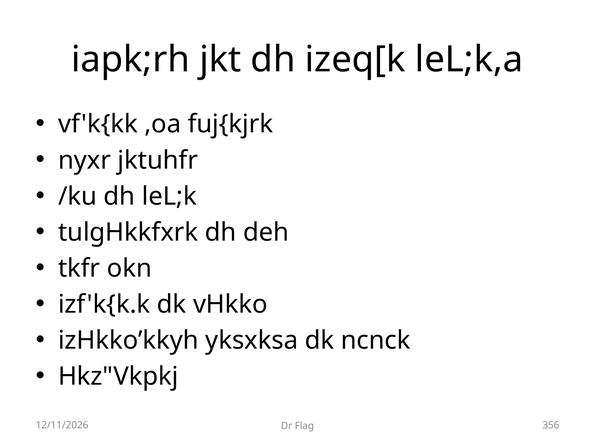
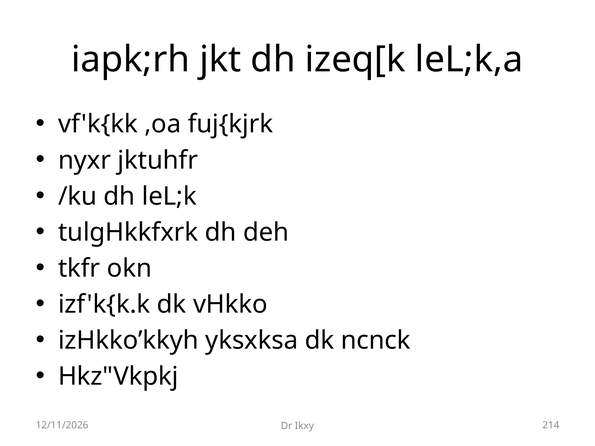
356: 356 -> 214
Flag: Flag -> Ikxy
